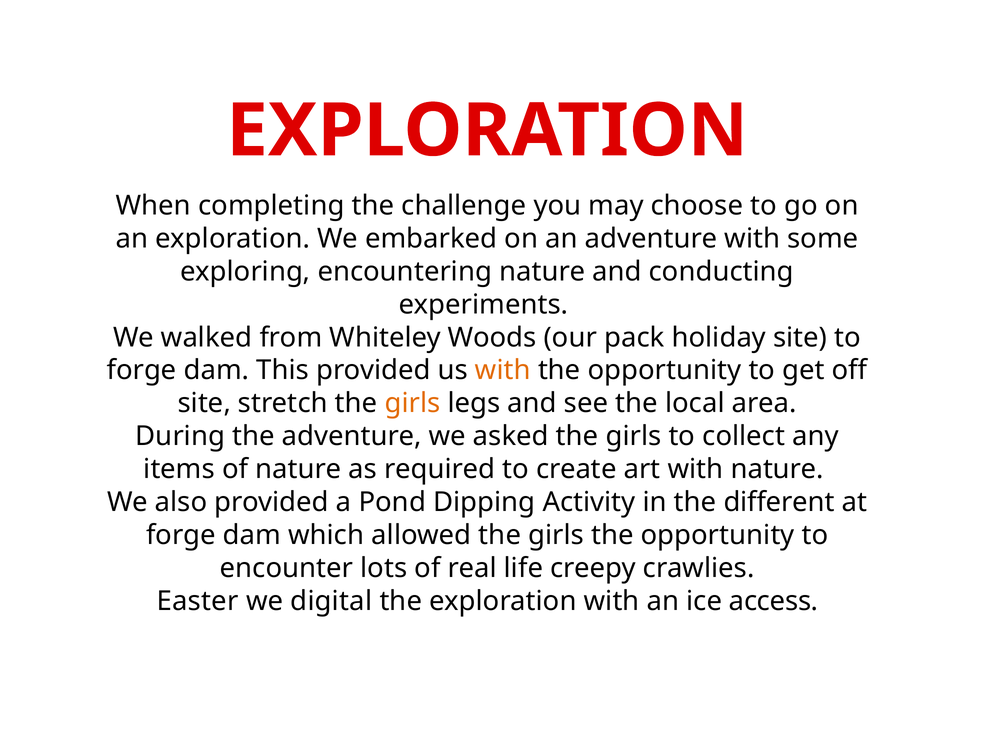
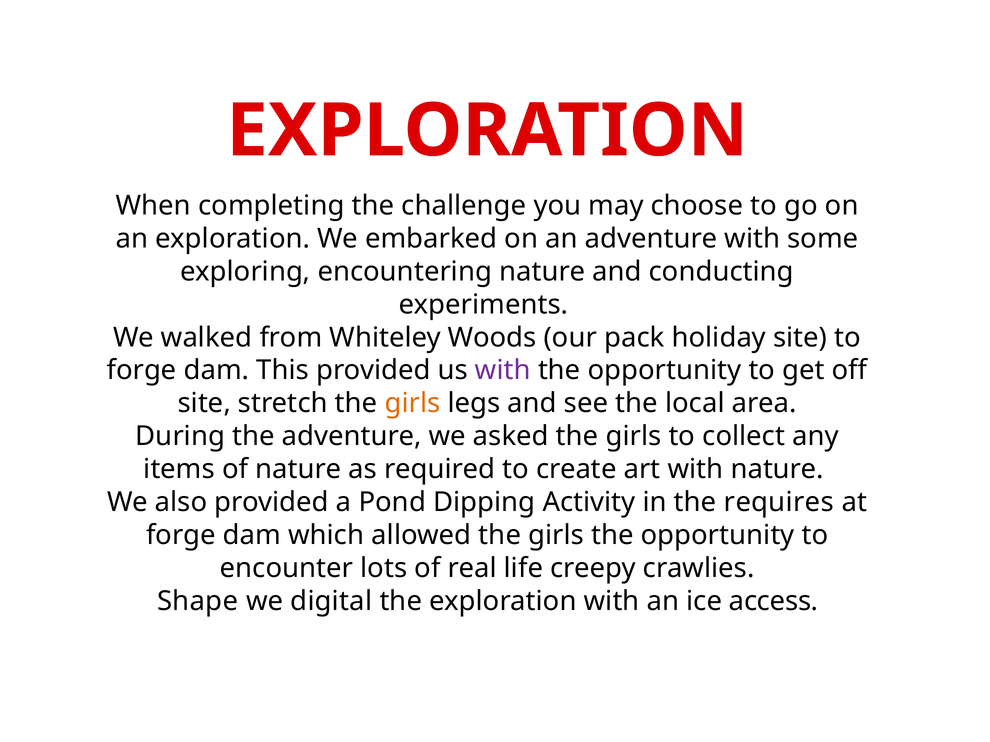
with at (503, 371) colour: orange -> purple
different: different -> requires
Easter: Easter -> Shape
